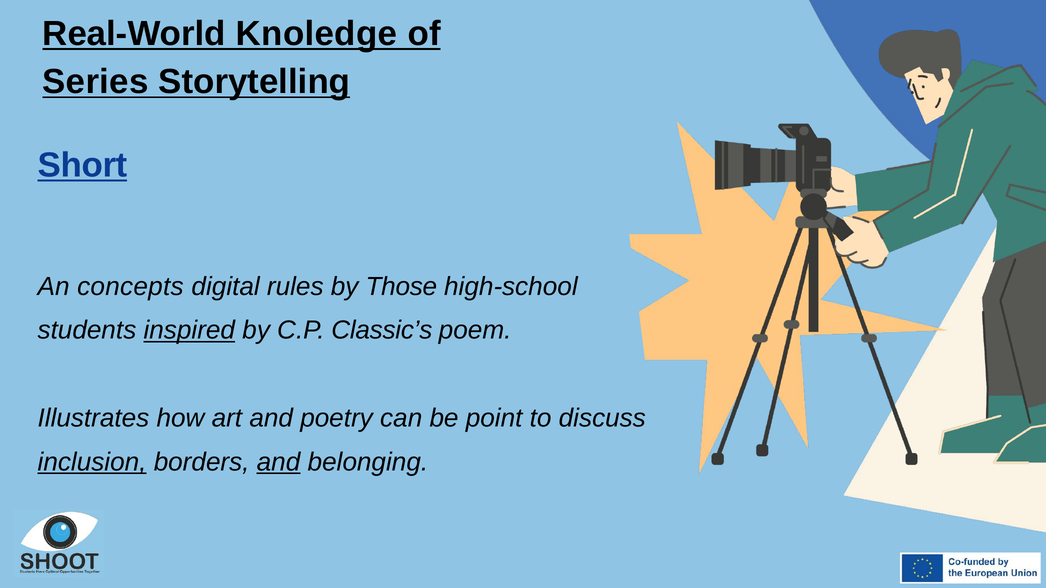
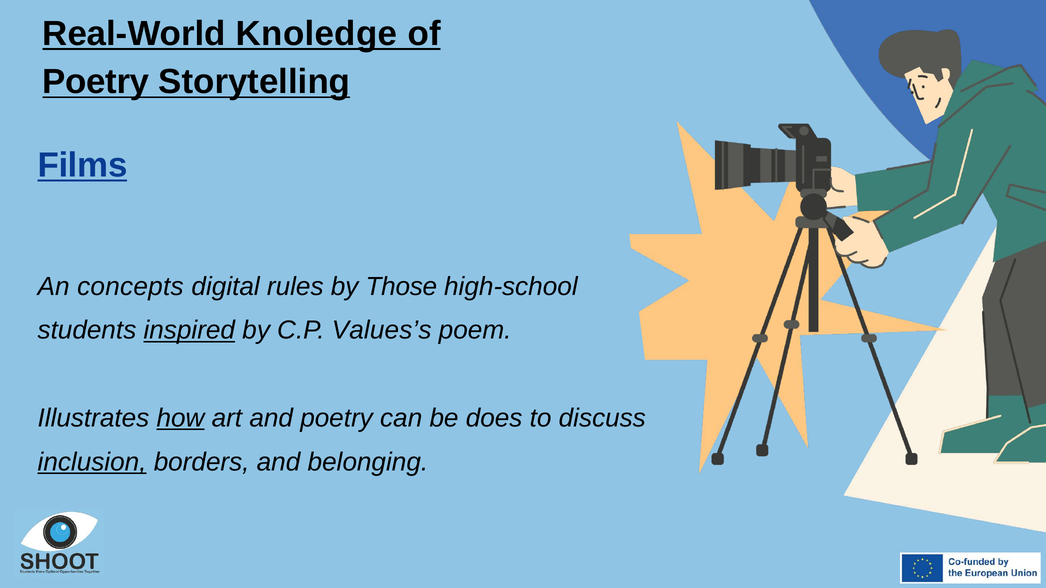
Series at (95, 82): Series -> Poetry
Short: Short -> Films
Classic’s: Classic’s -> Values’s
how underline: none -> present
point: point -> does
and at (279, 462) underline: present -> none
